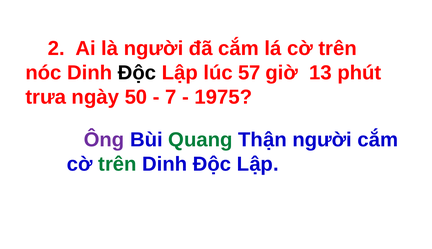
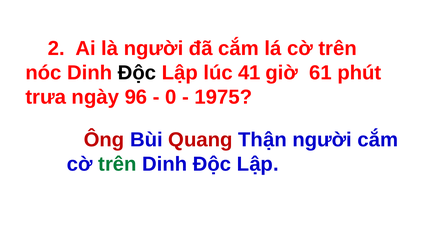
57: 57 -> 41
13: 13 -> 61
50: 50 -> 96
7: 7 -> 0
Ông colour: purple -> red
Quang colour: green -> red
